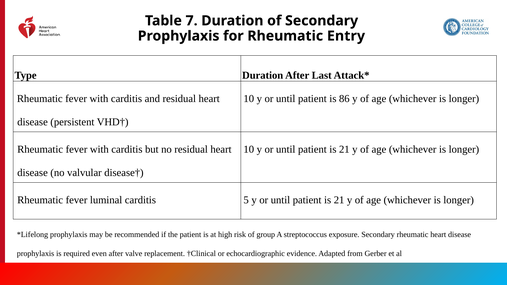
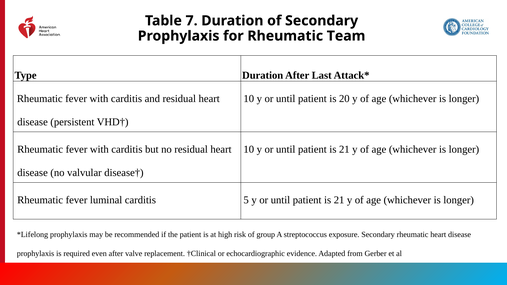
Entry: Entry -> Team
86: 86 -> 20
